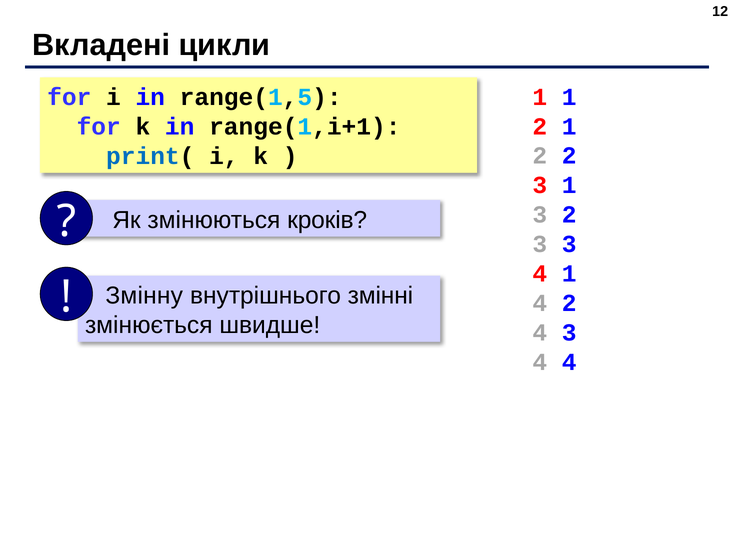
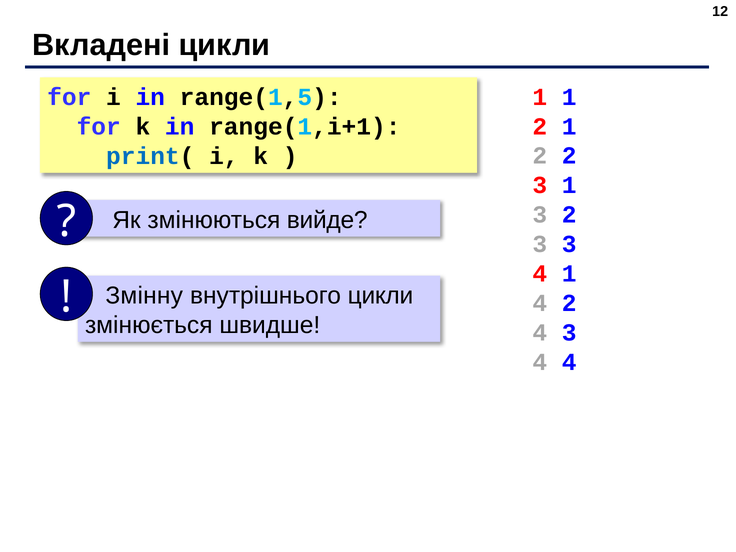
кроків: кроків -> вийде
внутрішнього змінні: змінні -> цикли
